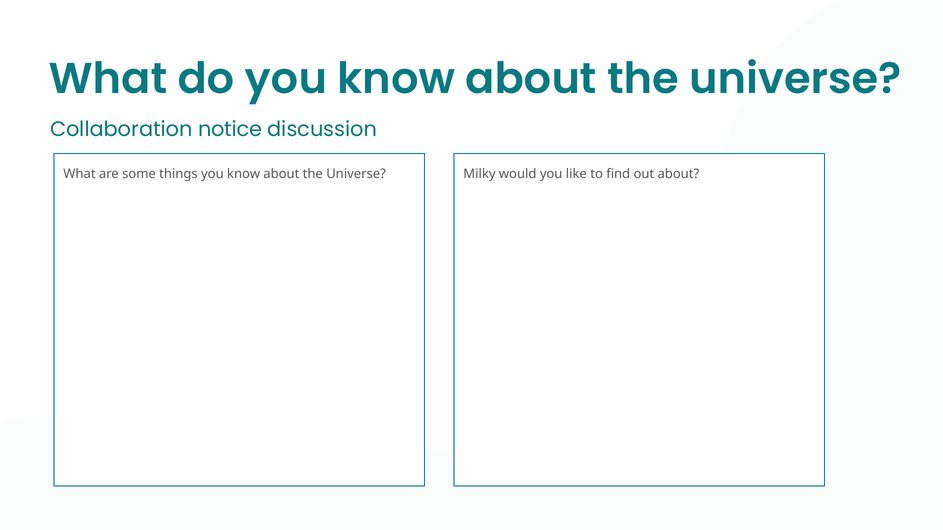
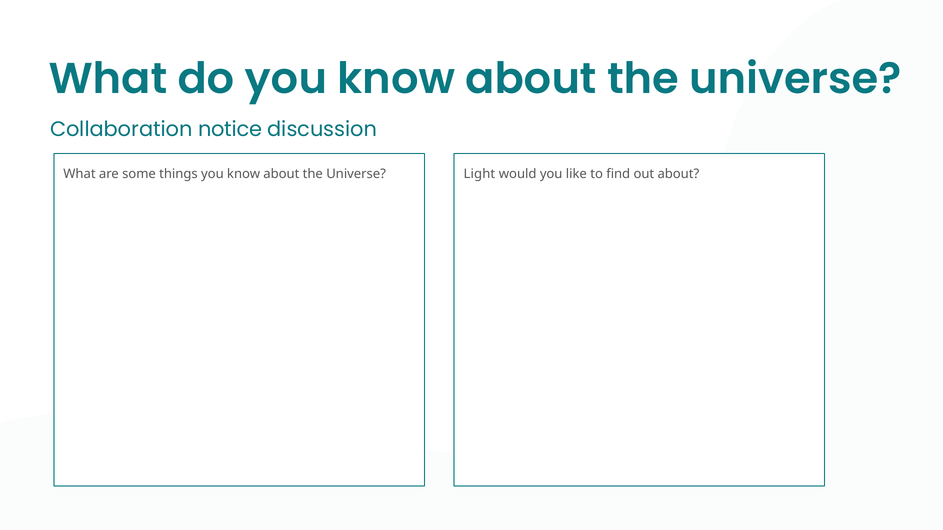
Milky: Milky -> Light
